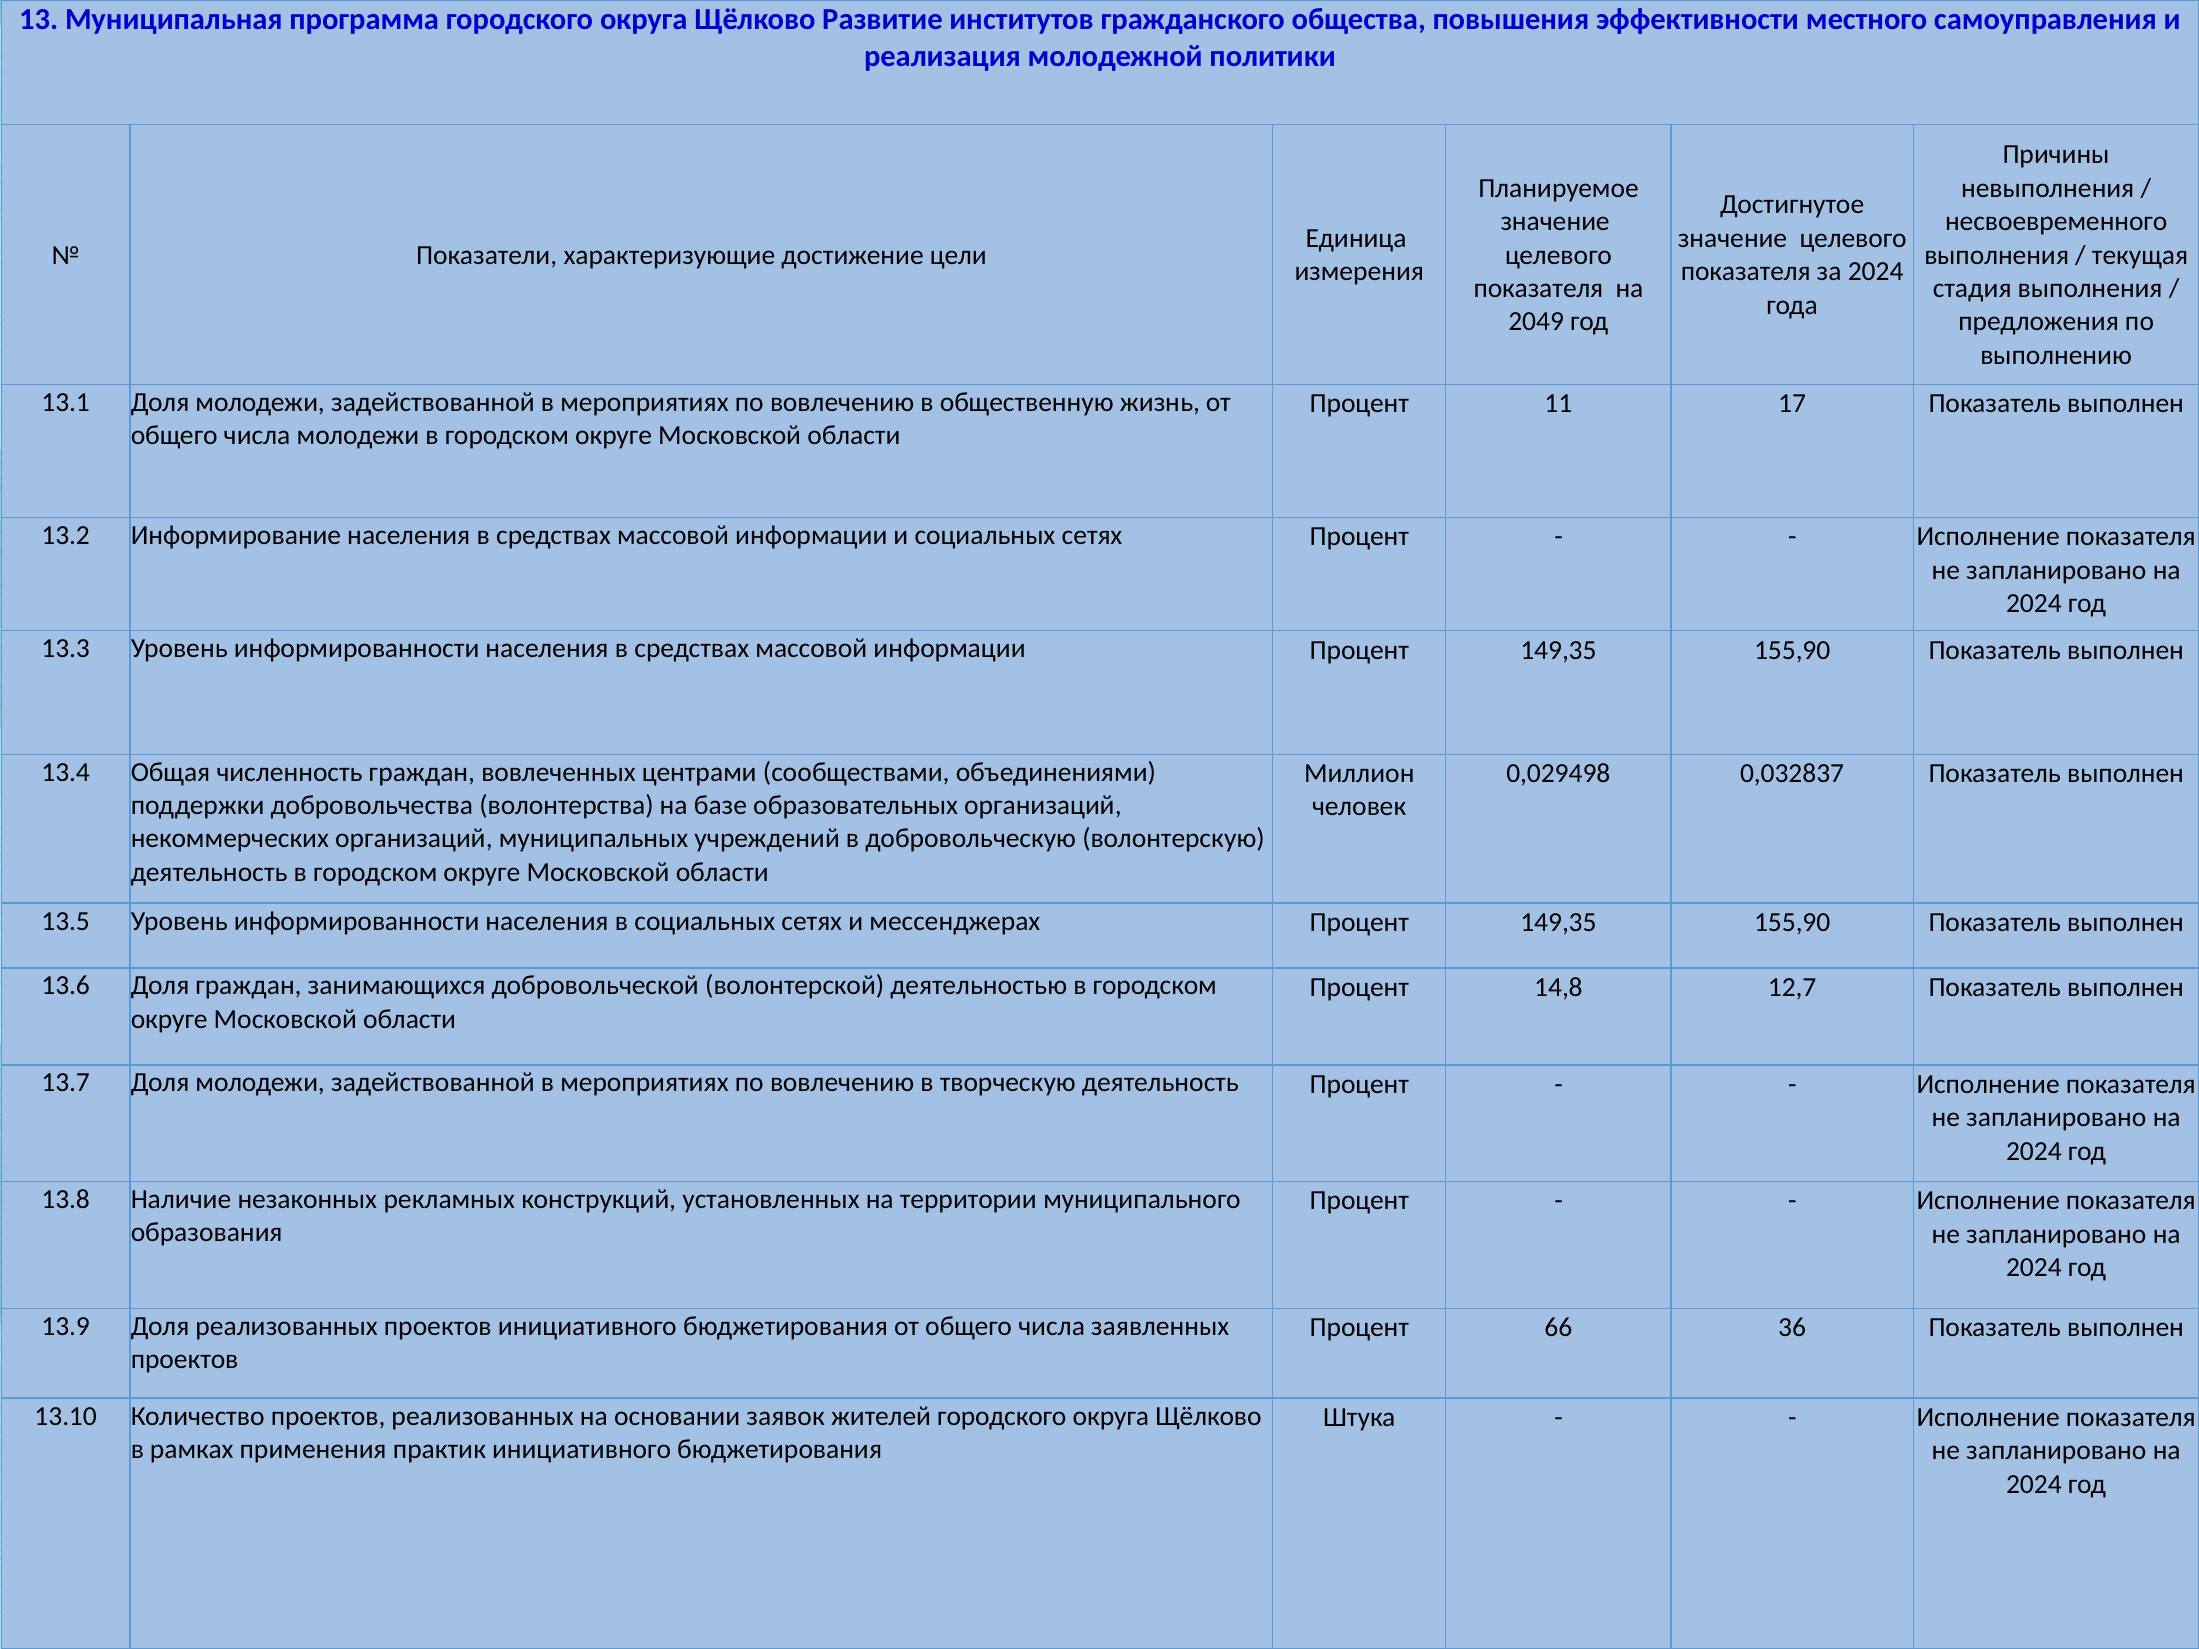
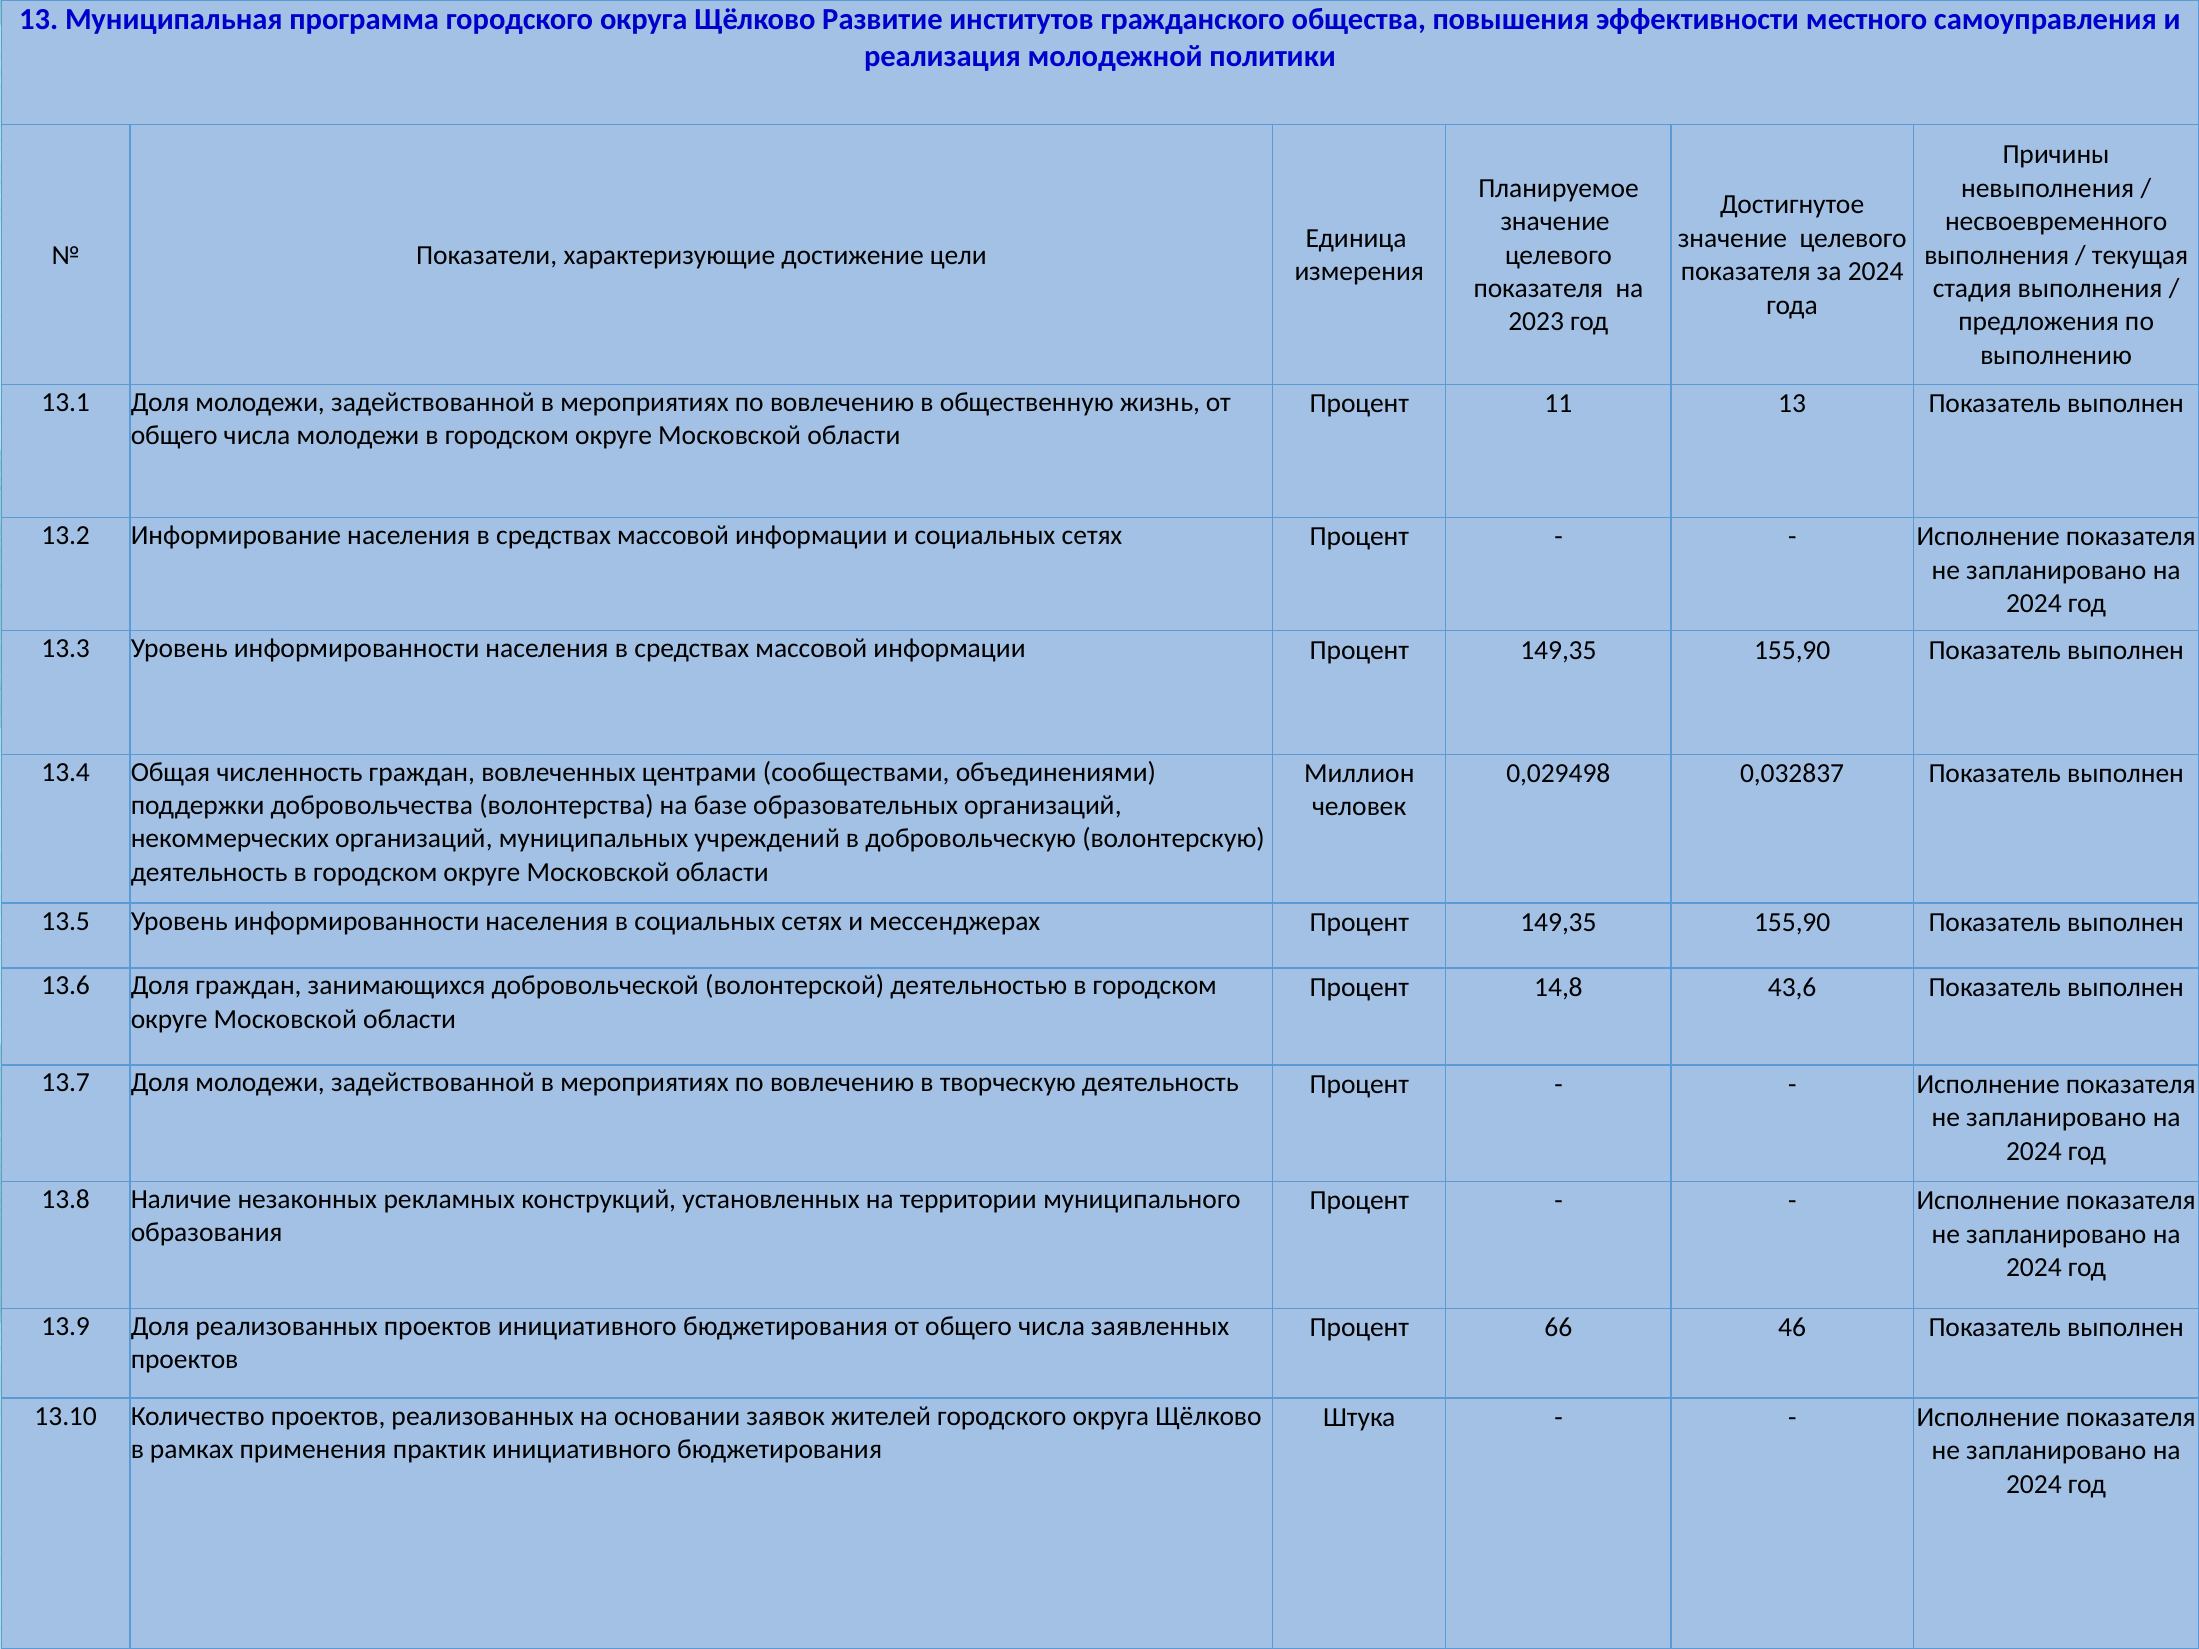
2049: 2049 -> 2023
11 17: 17 -> 13
12,7: 12,7 -> 43,6
36: 36 -> 46
